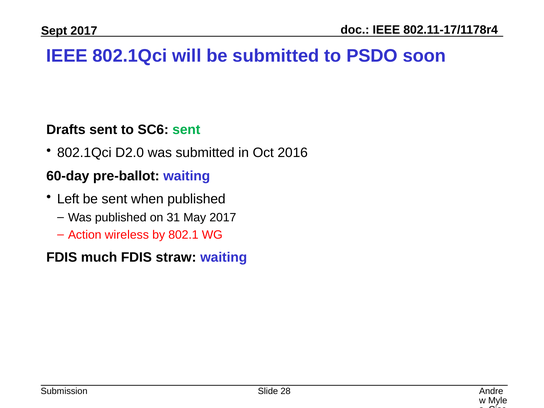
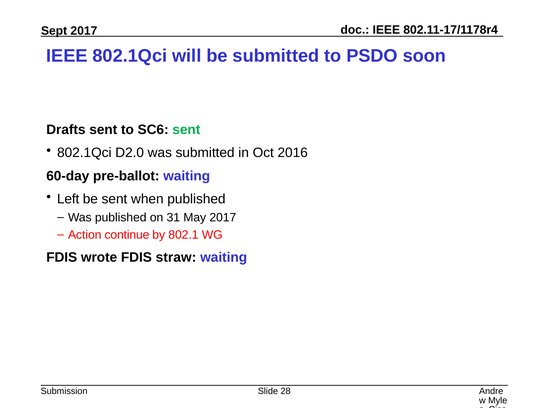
wireless: wireless -> continue
much: much -> wrote
